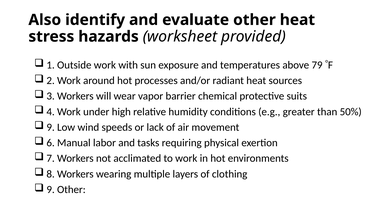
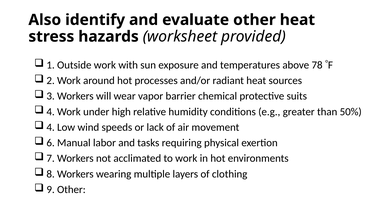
79: 79 -> 78
9 at (51, 127): 9 -> 4
